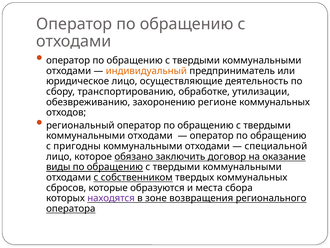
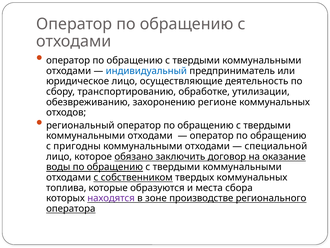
индивидуальный colour: orange -> blue
виды: виды -> воды
сбросов: сбросов -> топлива
возвращения: возвращения -> производстве
